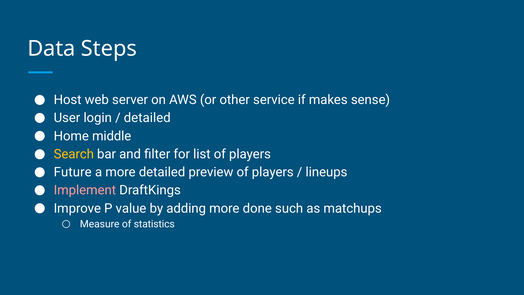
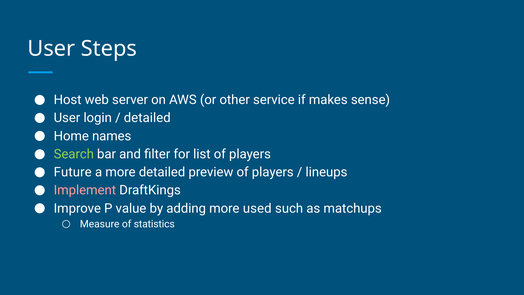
Data at (51, 49): Data -> User
middle: middle -> names
Search colour: yellow -> light green
done: done -> used
